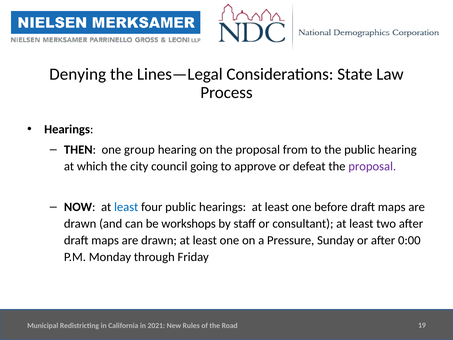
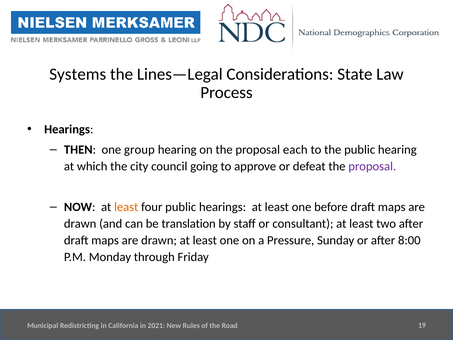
Denying: Denying -> Systems
from: from -> each
least at (126, 207) colour: blue -> orange
workshops: workshops -> translation
0:00: 0:00 -> 8:00
